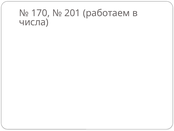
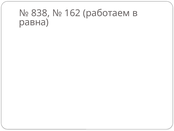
170: 170 -> 838
201: 201 -> 162
числа: числа -> равна
